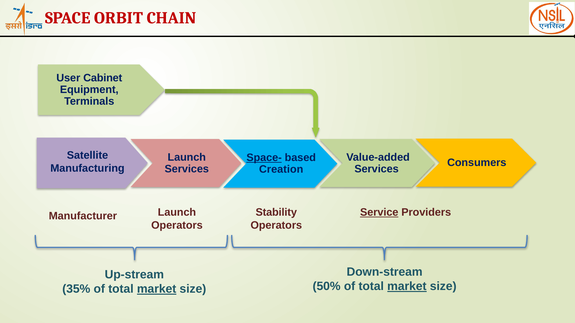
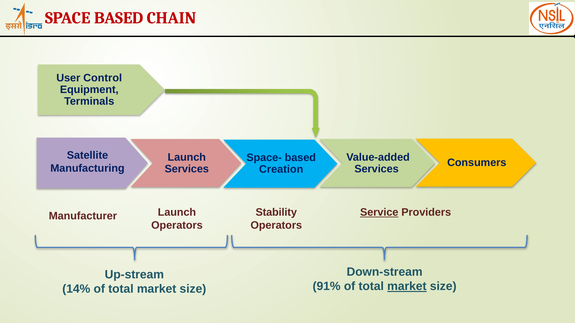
SPACE ORBIT: ORBIT -> BASED
Cabinet: Cabinet -> Control
Space- underline: present -> none
50%: 50% -> 91%
35%: 35% -> 14%
market at (157, 289) underline: present -> none
